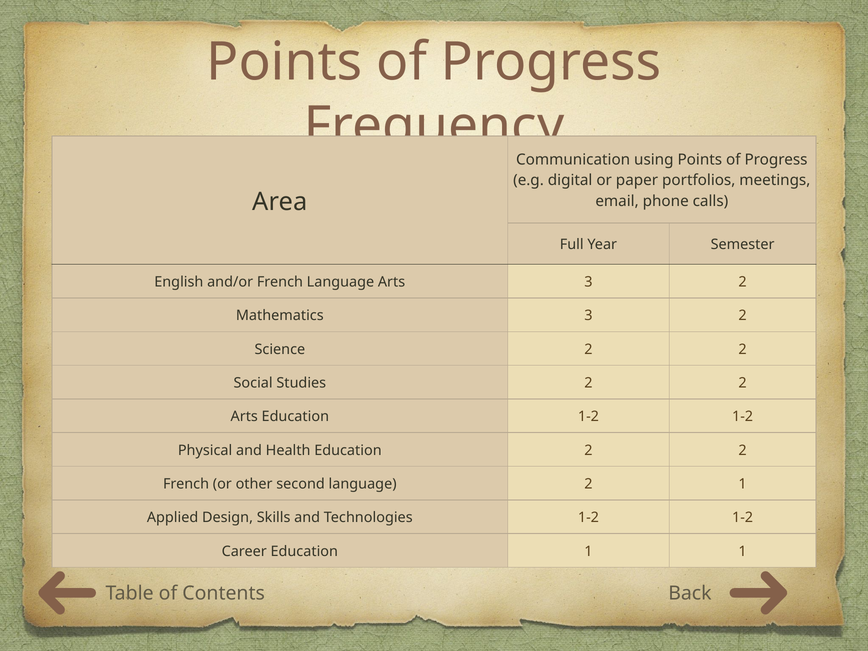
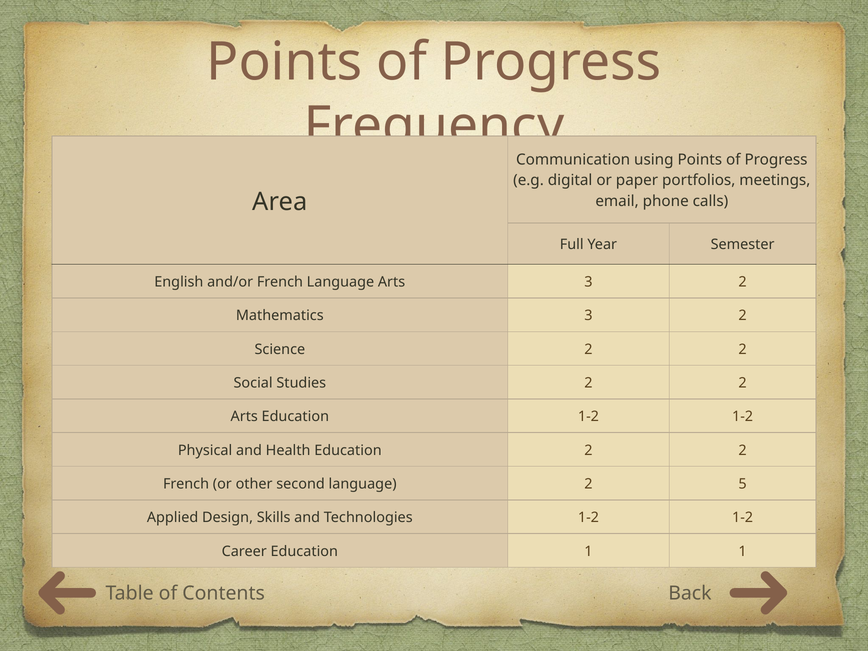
2 1: 1 -> 5
